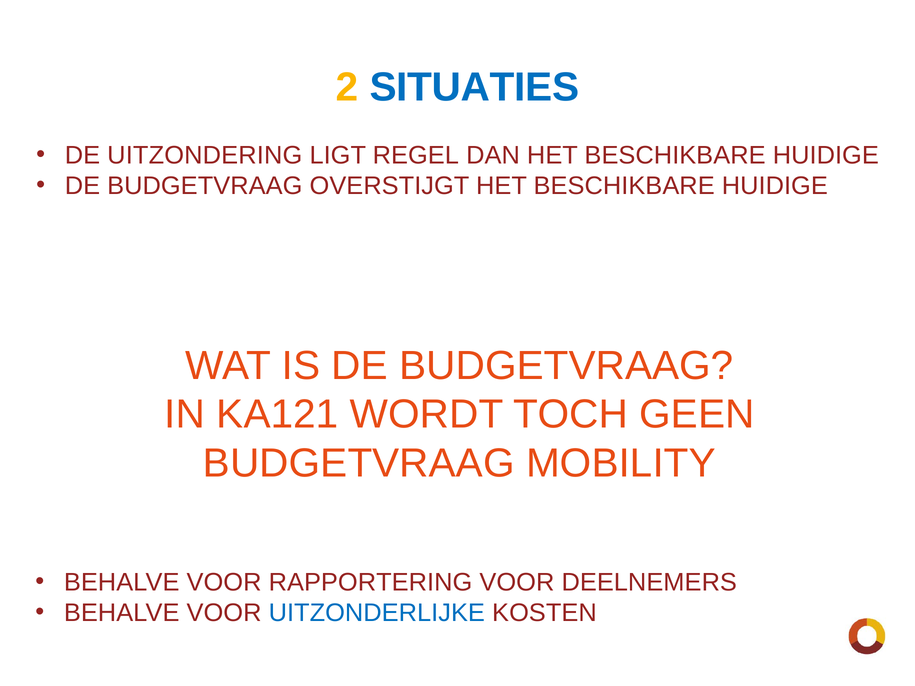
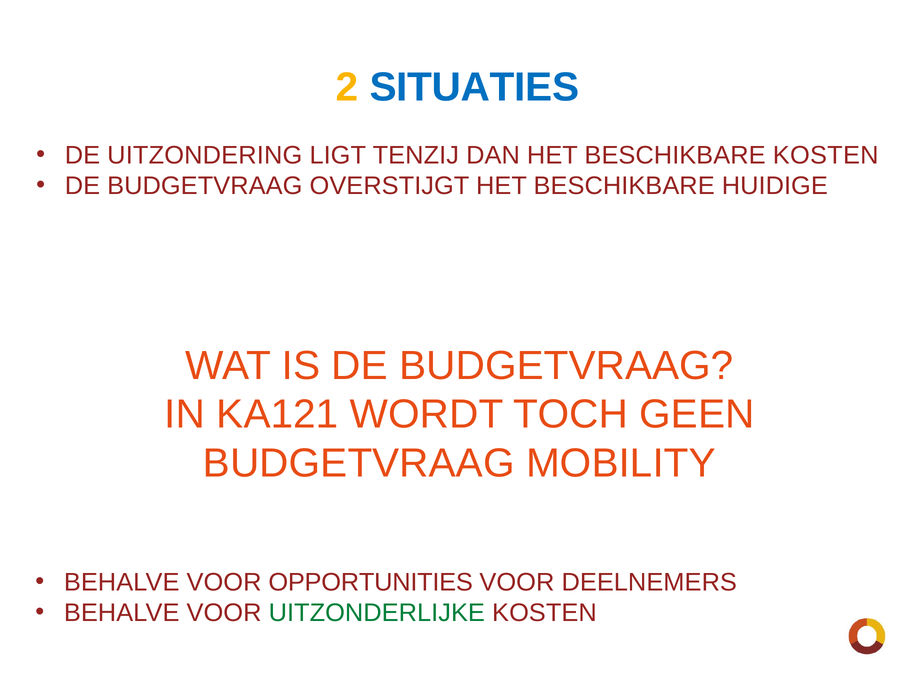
REGEL: REGEL -> TENZIJ
DAN HET BESCHIKBARE HUIDIGE: HUIDIGE -> KOSTEN
RAPPORTERING: RAPPORTERING -> OPPORTUNITIES
UITZONDERLIJKE colour: blue -> green
